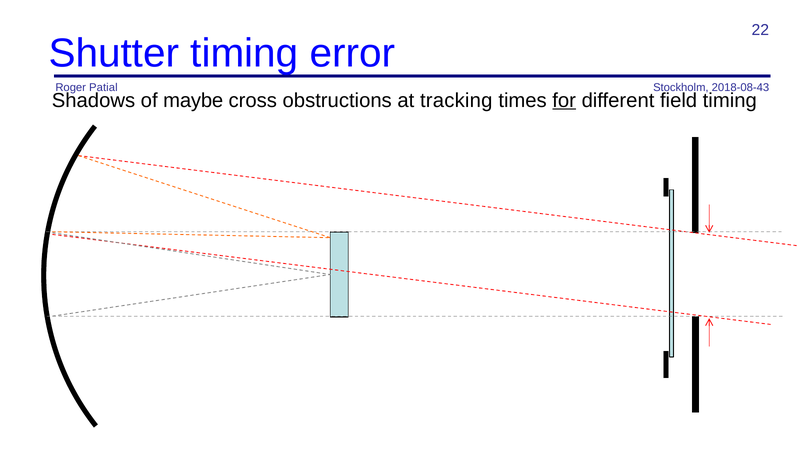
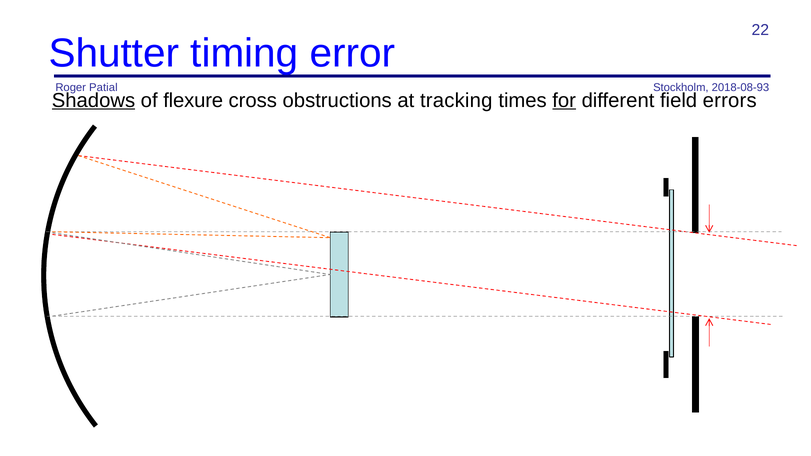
2018-08-43: 2018-08-43 -> 2018-08-93
Shadows underline: none -> present
maybe: maybe -> flexure
field timing: timing -> errors
